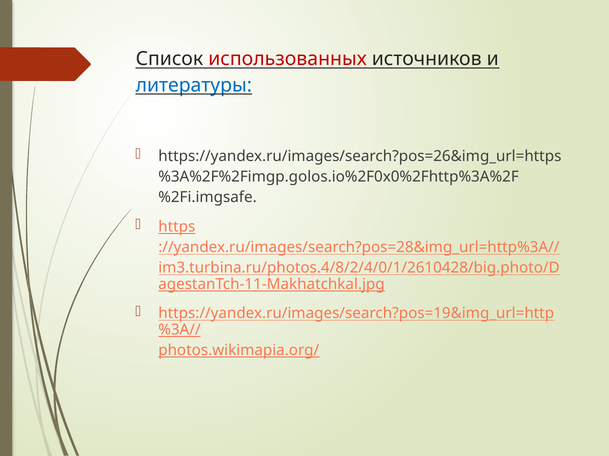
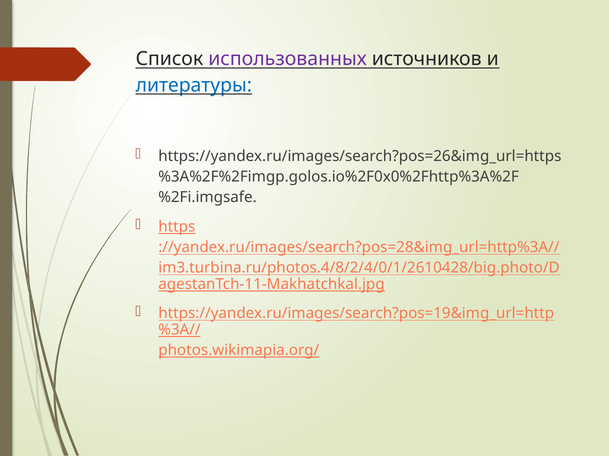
использованных colour: red -> purple
